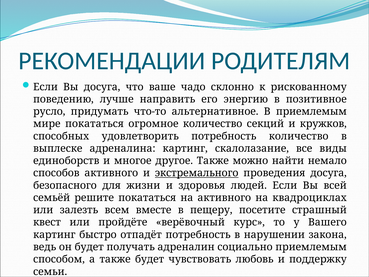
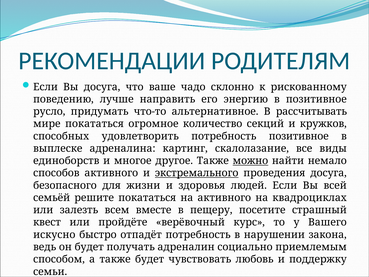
В приемлемым: приемлемым -> рассчитывать
потребность количество: количество -> позитивное
можно underline: none -> present
картинг at (54, 234): картинг -> искусно
